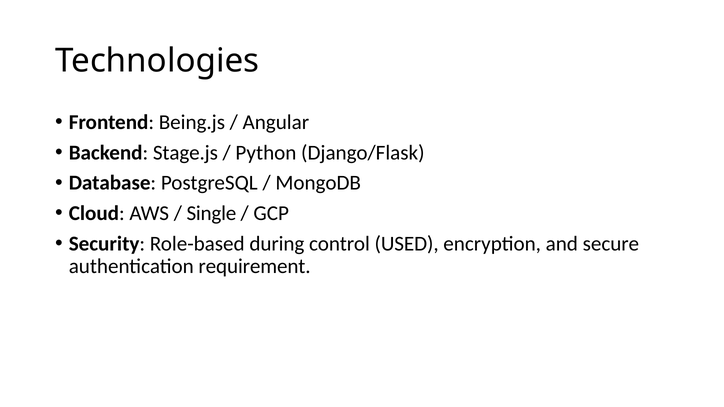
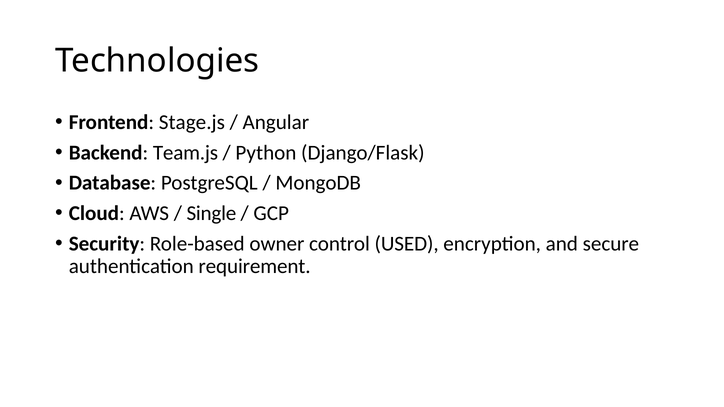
Being.js: Being.js -> Stage.js
Stage.js: Stage.js -> Team.js
during: during -> owner
